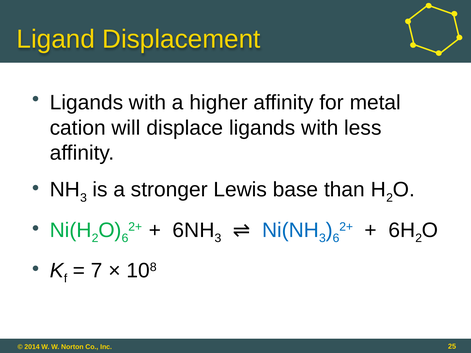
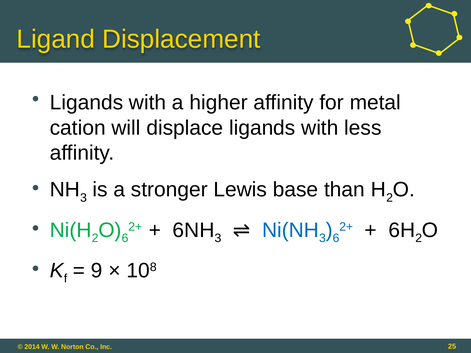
7: 7 -> 9
